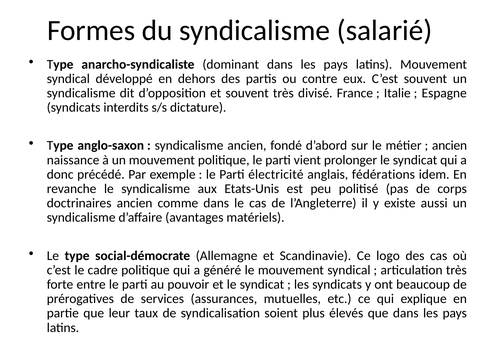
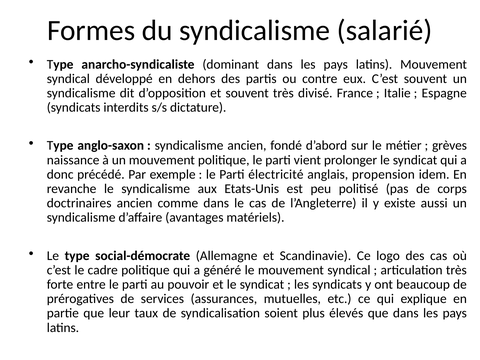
ancien at (450, 146): ancien -> grèves
fédérations: fédérations -> propension
